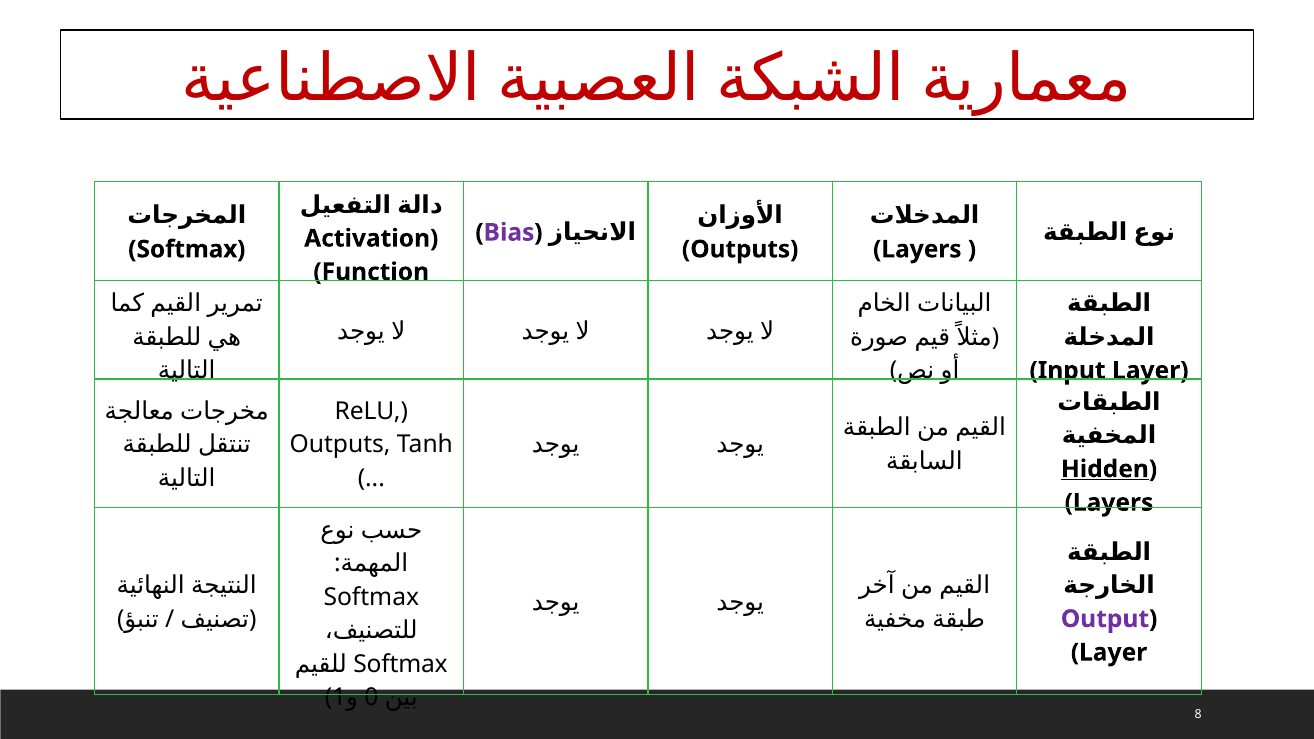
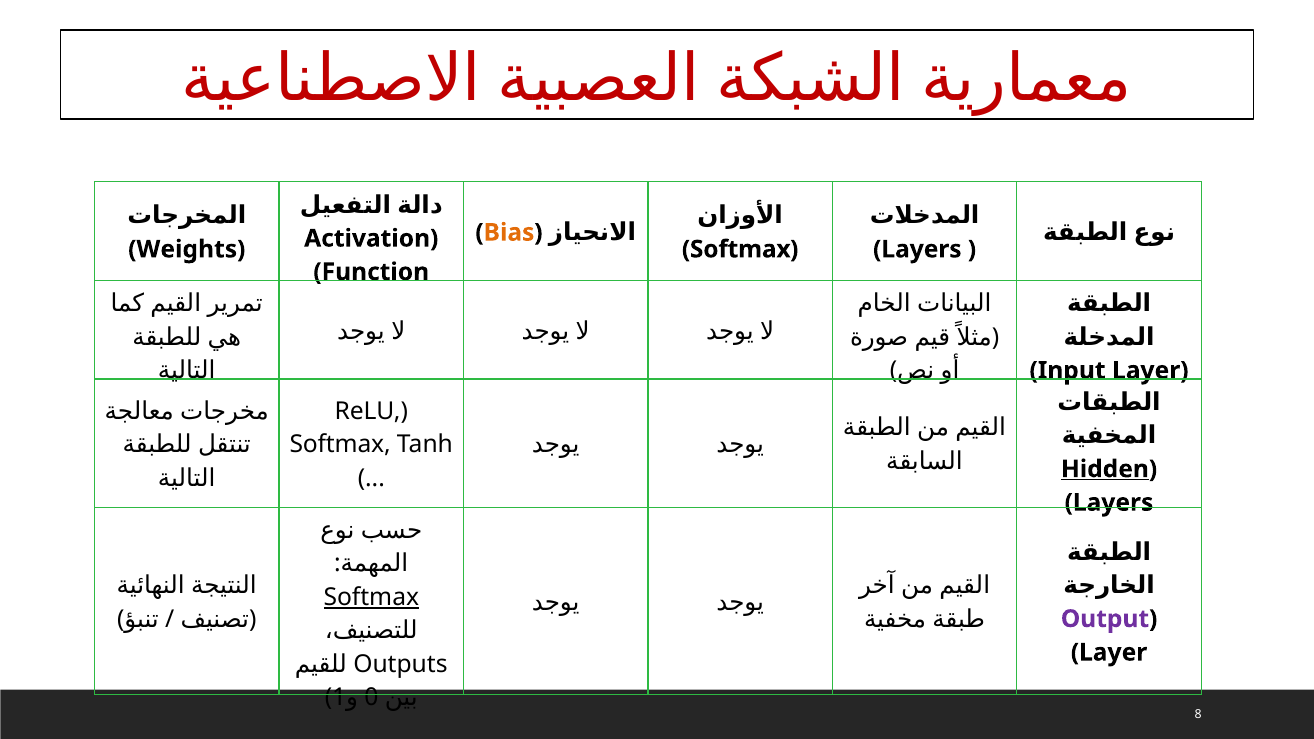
Bias colour: purple -> orange
Softmax at (187, 249): Softmax -> Weights
Outputs at (740, 249): Outputs -> Softmax
Outputs at (340, 445): Outputs -> Softmax
Softmax at (371, 597) underline: none -> present
Softmax at (401, 664): Softmax -> Outputs
